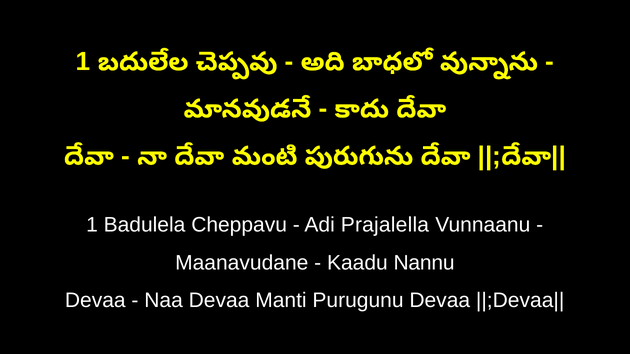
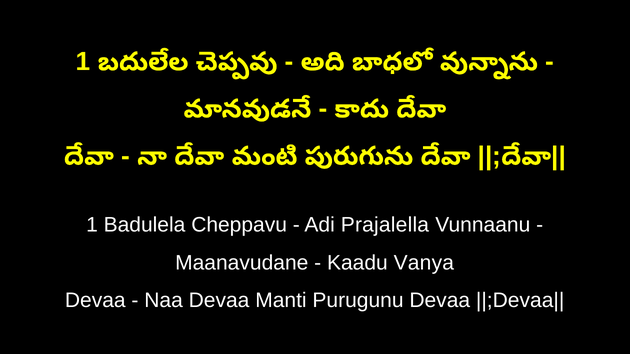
Nannu: Nannu -> Vanya
